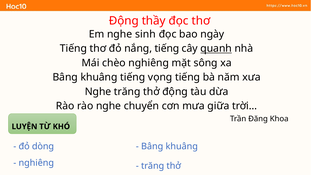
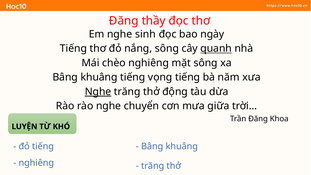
Động at (124, 21): Động -> Đăng
nắng tiếng: tiếng -> sông
Nghe at (98, 92) underline: none -> present
đỏ dòng: dòng -> tiếng
